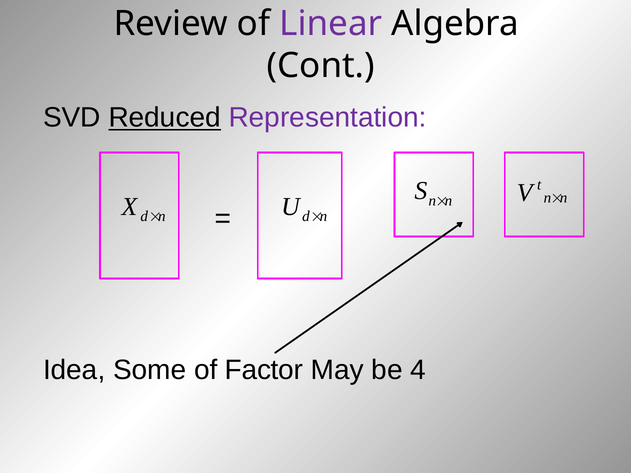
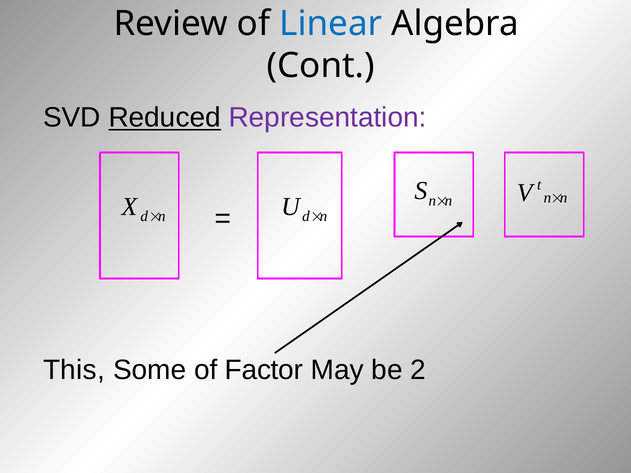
Linear colour: purple -> blue
Idea: Idea -> This
4: 4 -> 2
